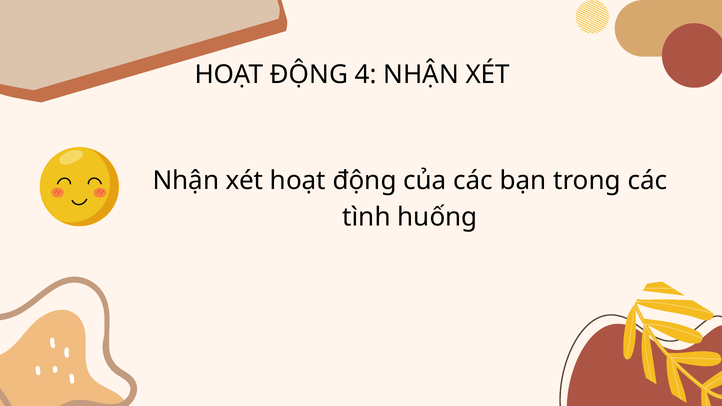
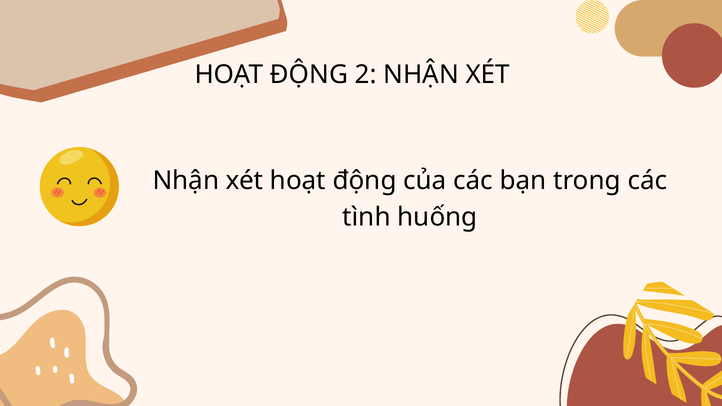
4: 4 -> 2
